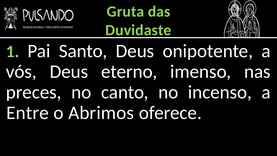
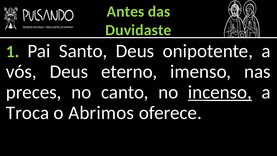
Gruta: Gruta -> Antes
incenso underline: none -> present
Entre: Entre -> Troca
